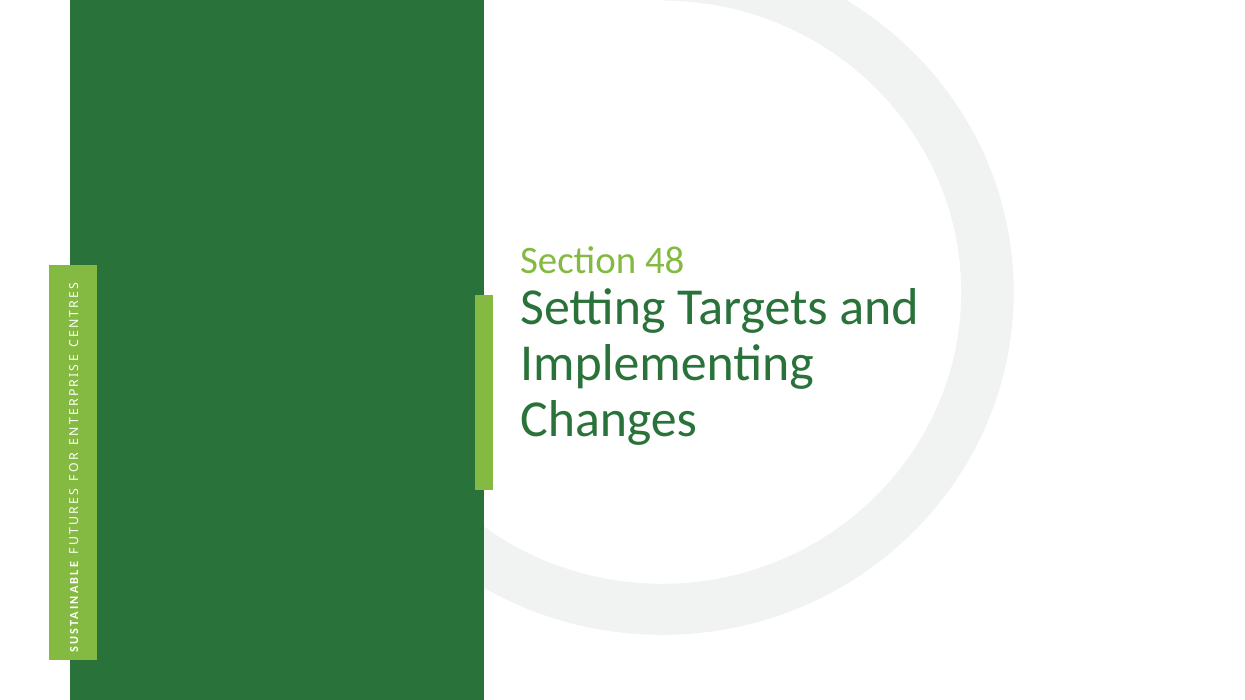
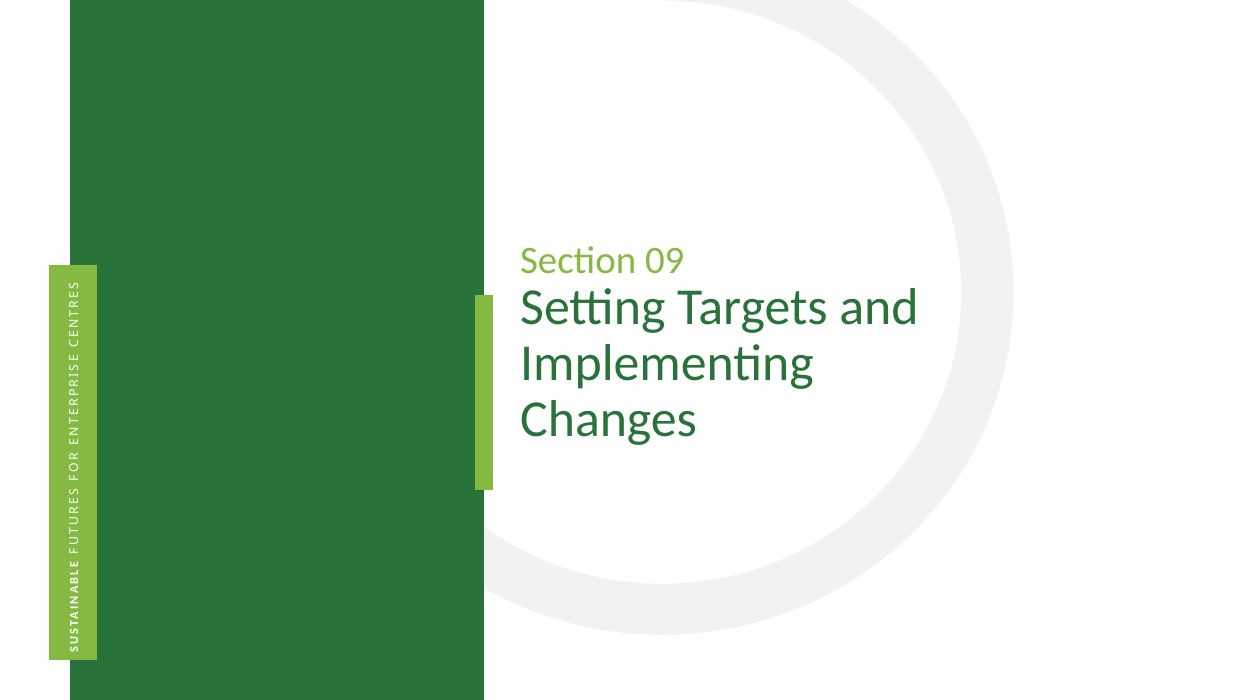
48: 48 -> 09
